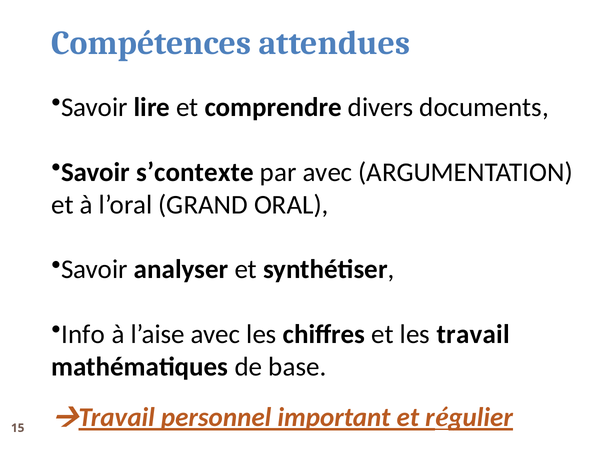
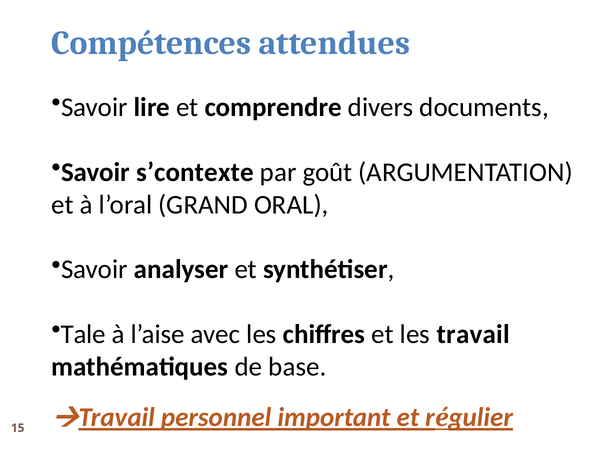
par avec: avec -> goût
Info: Info -> Tale
